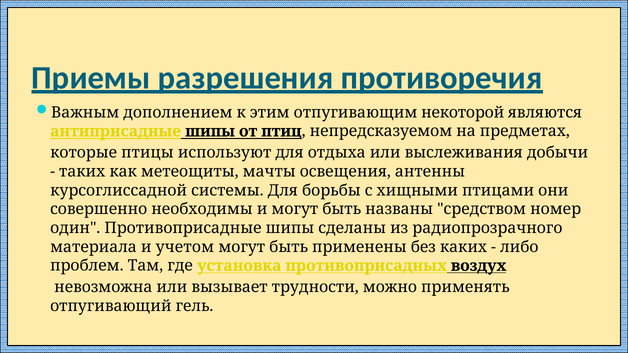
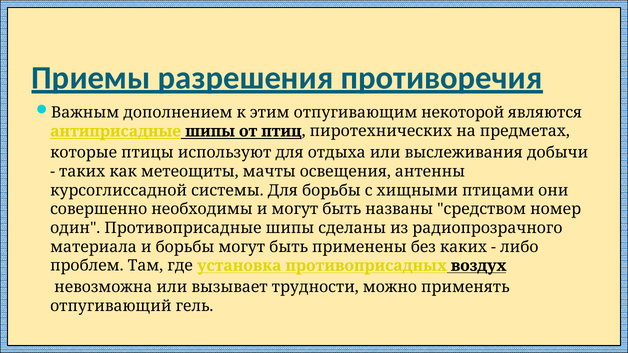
непредсказуемом: непредсказуемом -> пиротехнических
и учетом: учетом -> борьбы
